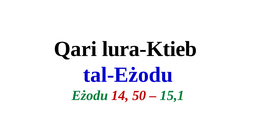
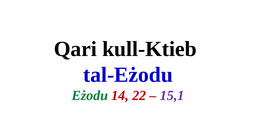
lura-Ktieb: lura-Ktieb -> kull-Ktieb
50: 50 -> 22
15,1 colour: green -> purple
